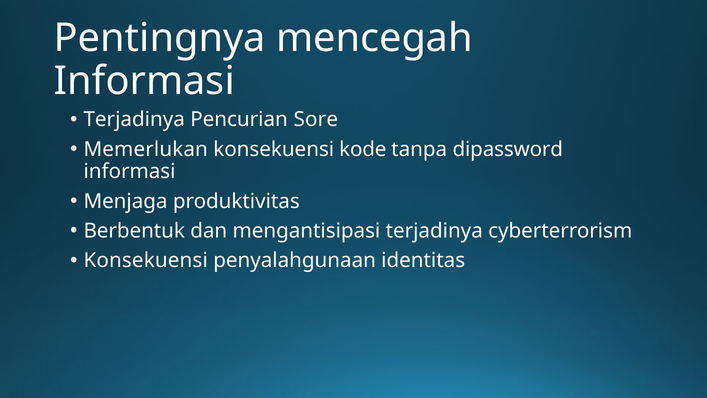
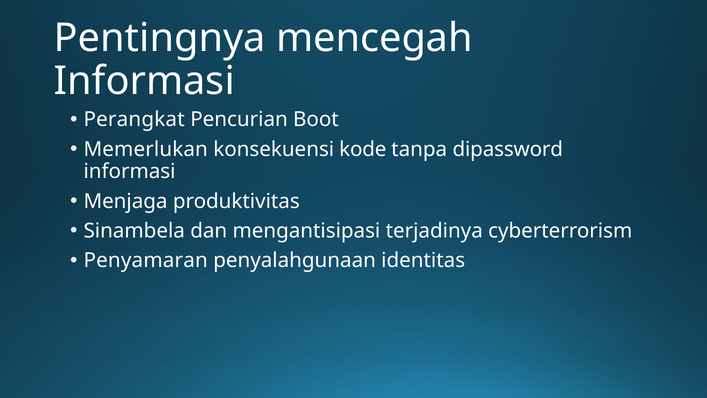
Terjadinya at (134, 120): Terjadinya -> Perangkat
Sore: Sore -> Boot
Berbentuk: Berbentuk -> Sinambela
Konsekuensi at (146, 260): Konsekuensi -> Penyamaran
